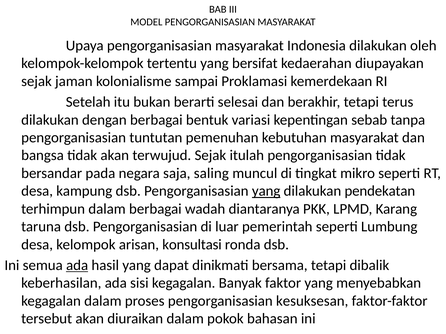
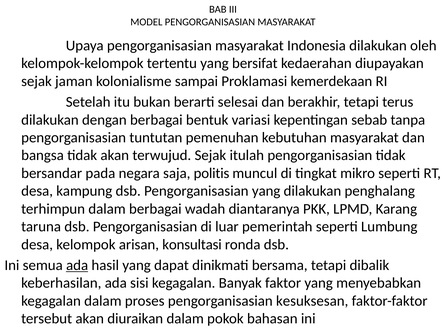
saling: saling -> politis
yang at (266, 191) underline: present -> none
pendekatan: pendekatan -> penghalang
